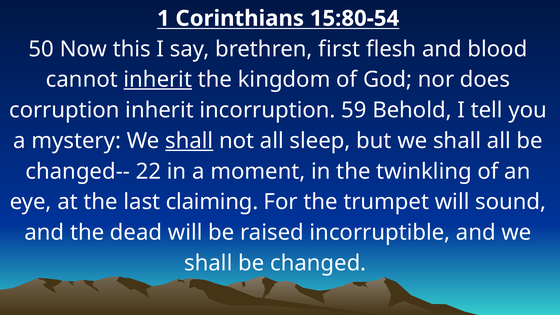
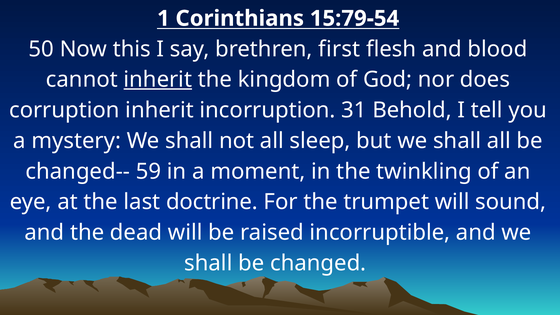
15:80-54: 15:80-54 -> 15:79-54
59: 59 -> 31
shall at (189, 141) underline: present -> none
22: 22 -> 59
claiming: claiming -> doctrine
